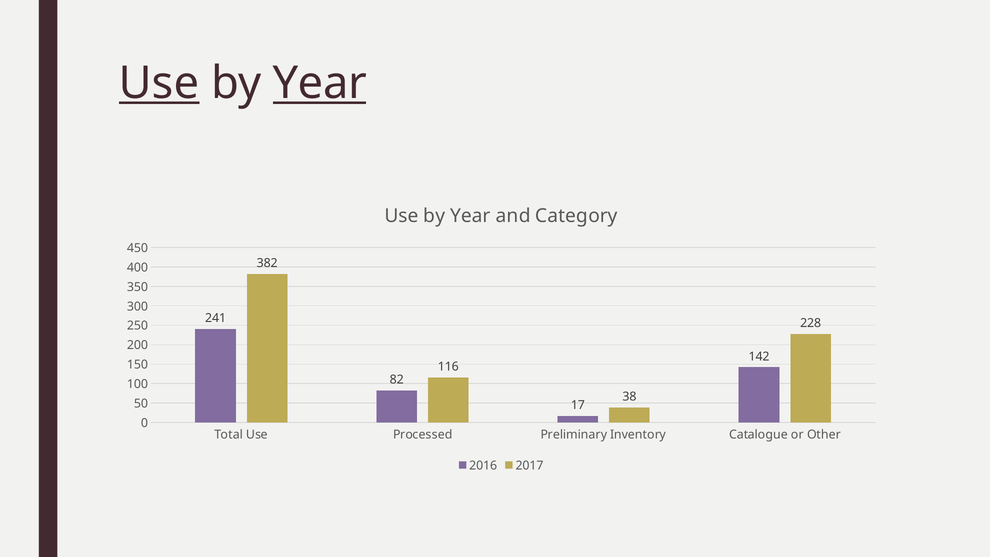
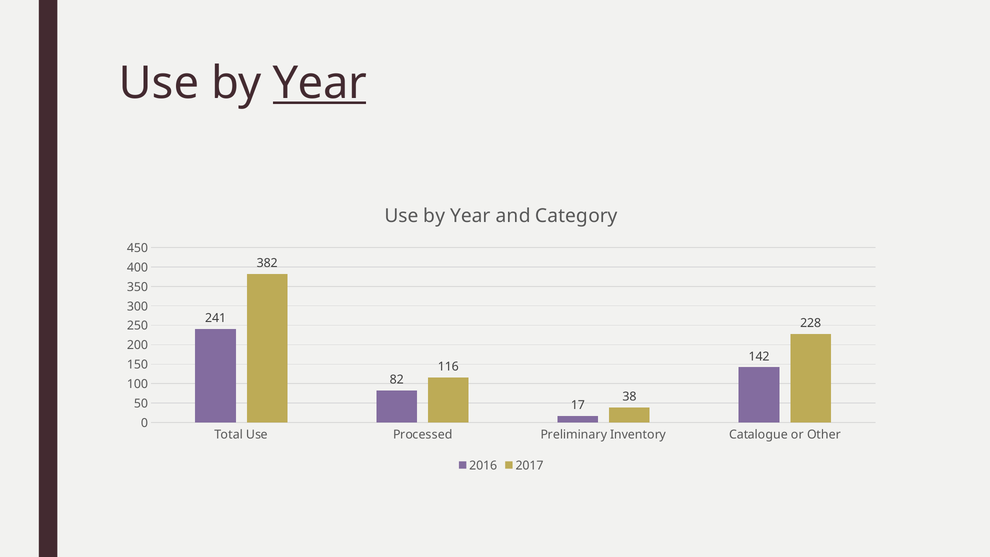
Use at (159, 83) underline: present -> none
